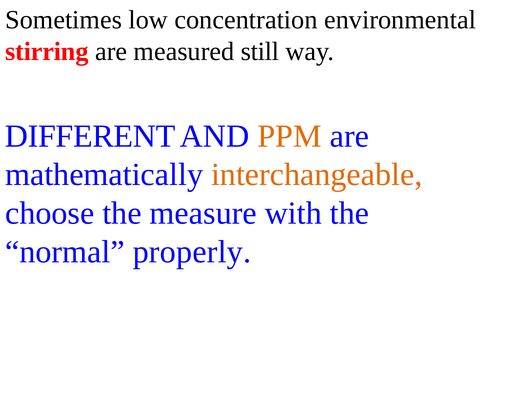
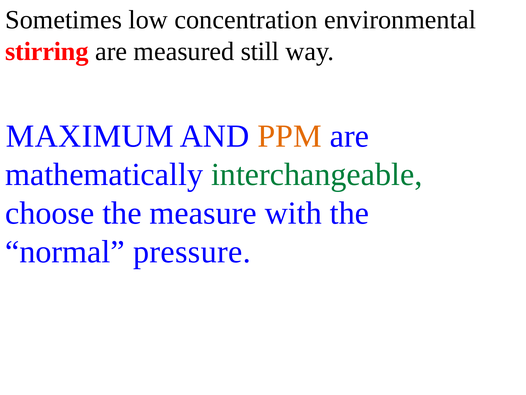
DIFFERENT: DIFFERENT -> MAXIMUM
interchangeable colour: orange -> green
properly: properly -> pressure
